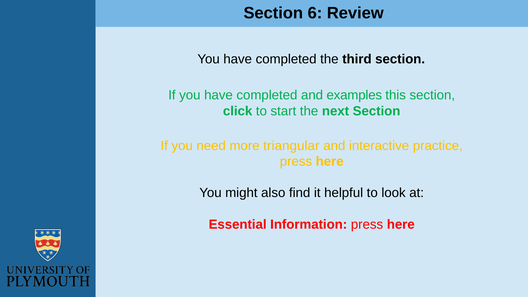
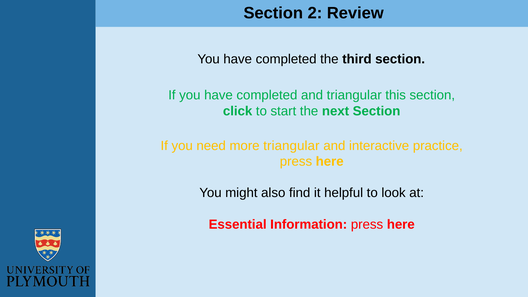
6: 6 -> 2
and examples: examples -> triangular
